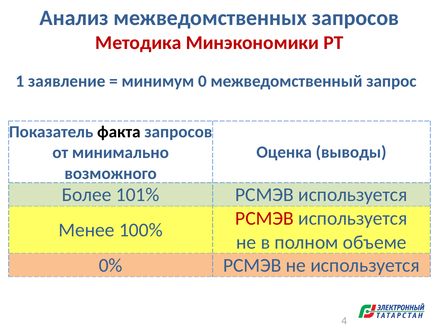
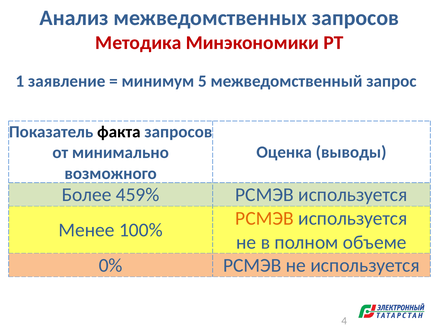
0: 0 -> 5
101%: 101% -> 459%
РСМЭВ at (265, 219) colour: red -> orange
